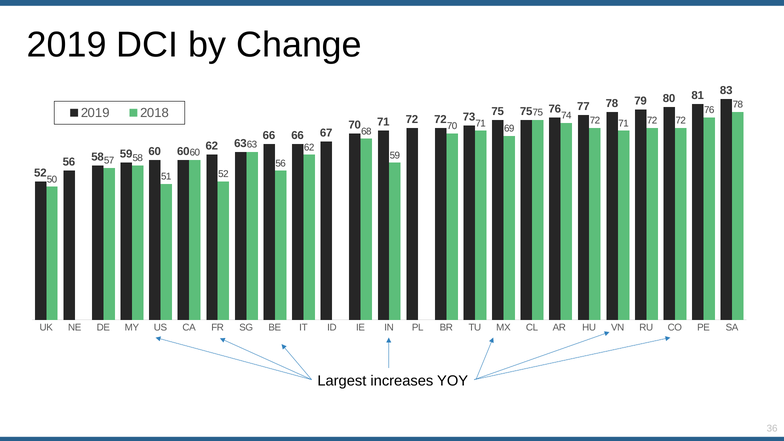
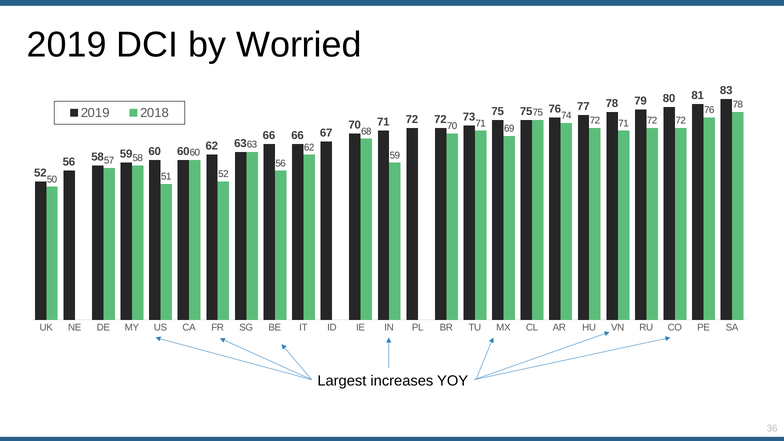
Change: Change -> Worried
